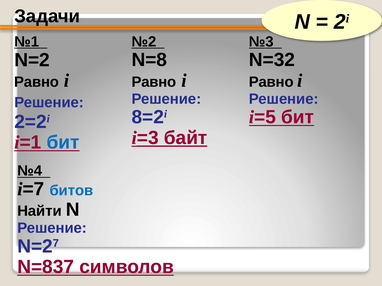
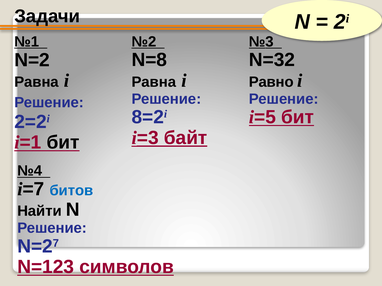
Равно at (37, 82): Равно -> Равна
Равно at (154, 82): Равно -> Равна
бит at (63, 143) colour: blue -> black
N=837: N=837 -> N=123
